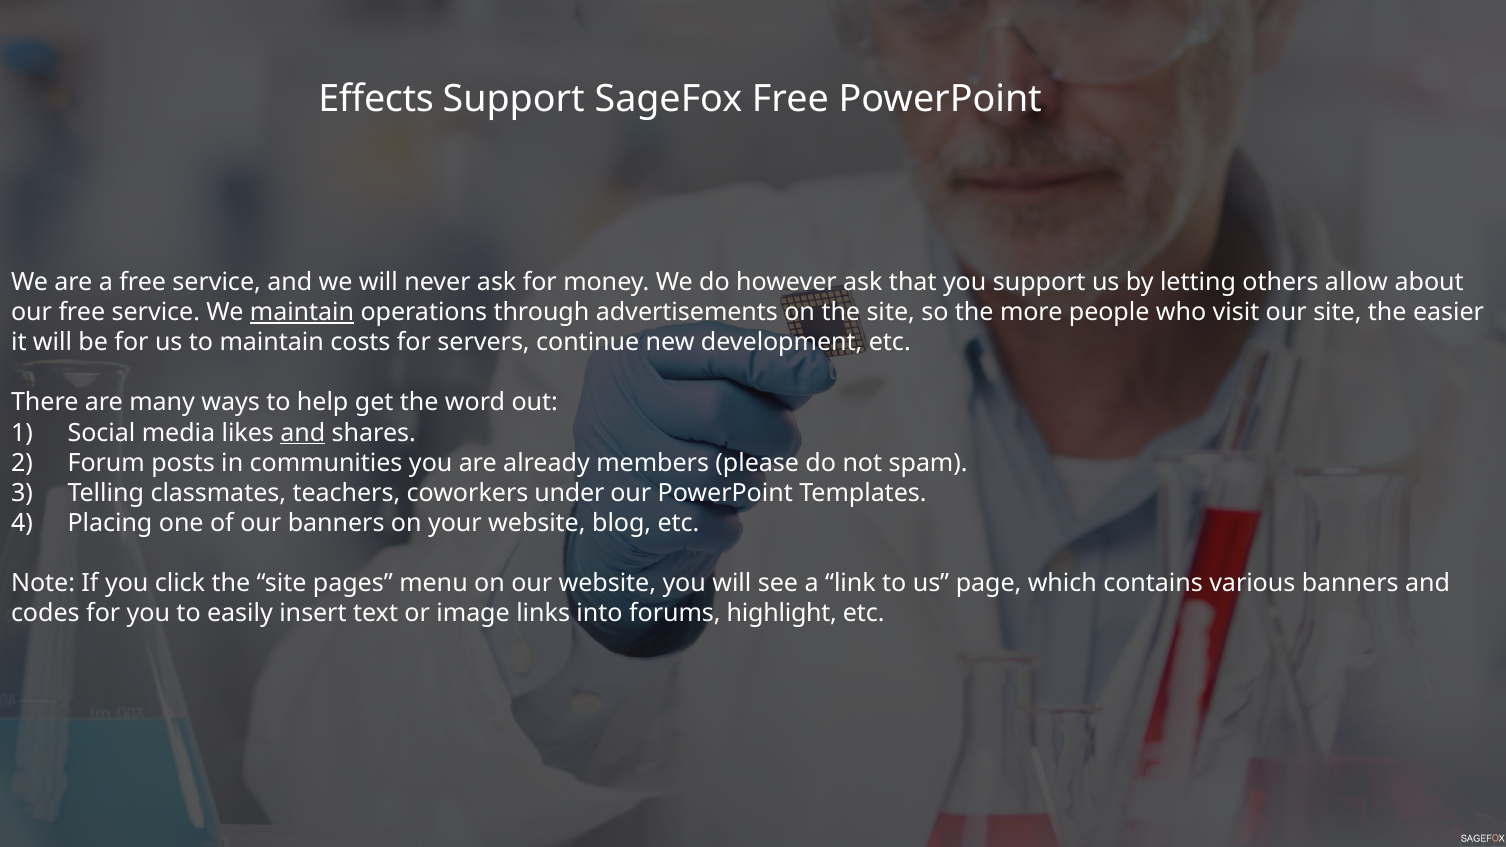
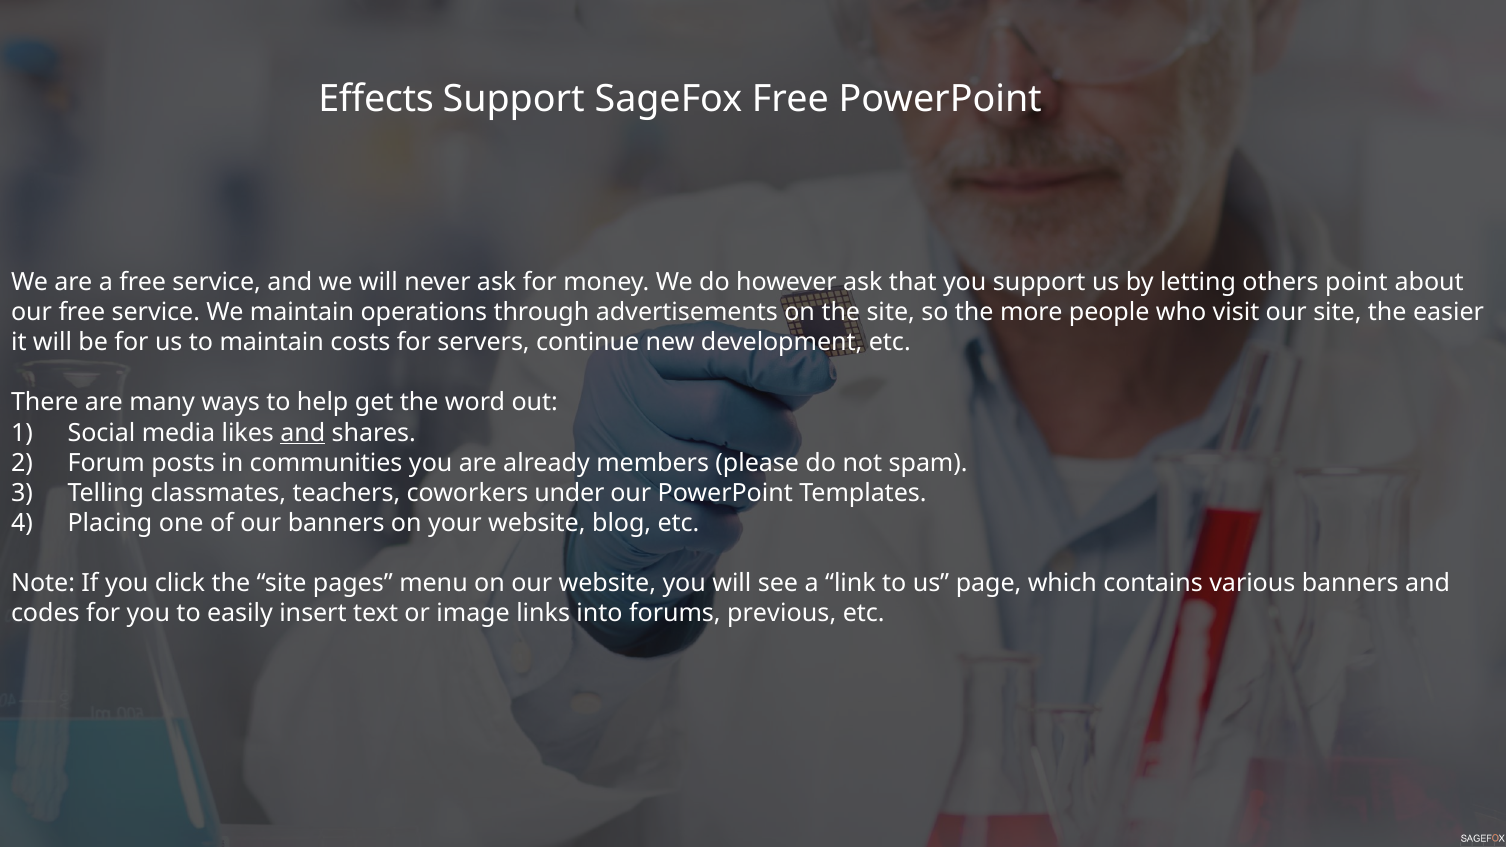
allow: allow -> point
maintain at (302, 312) underline: present -> none
highlight: highlight -> previous
